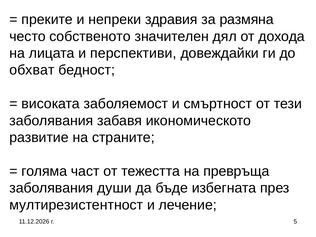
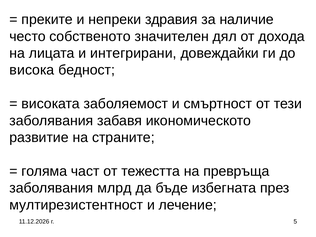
размяна: размяна -> наличие
перспективи: перспективи -> интегрирани
обхват: обхват -> висока
души: души -> млрд
